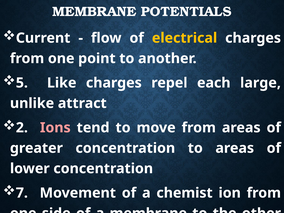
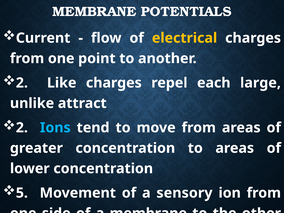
5 at (22, 83): 5 -> 2
Ions colour: pink -> light blue
7: 7 -> 5
chemist: chemist -> sensory
